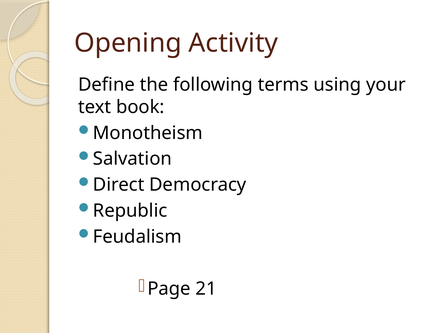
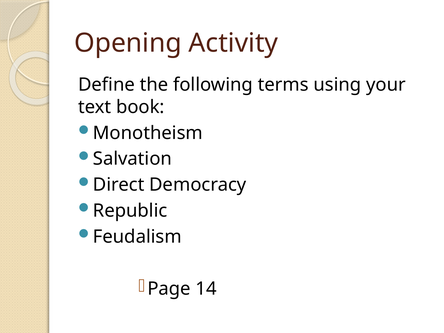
21: 21 -> 14
